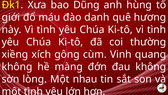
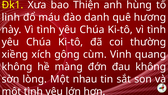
Dũng: Dũng -> Thiện
giới: giới -> linh
